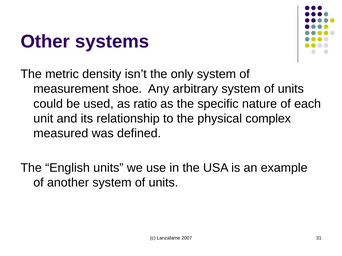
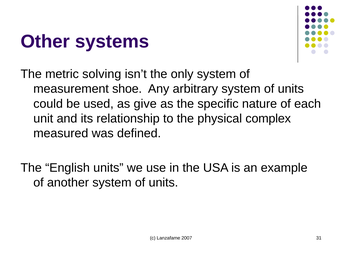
density: density -> solving
ratio: ratio -> give
